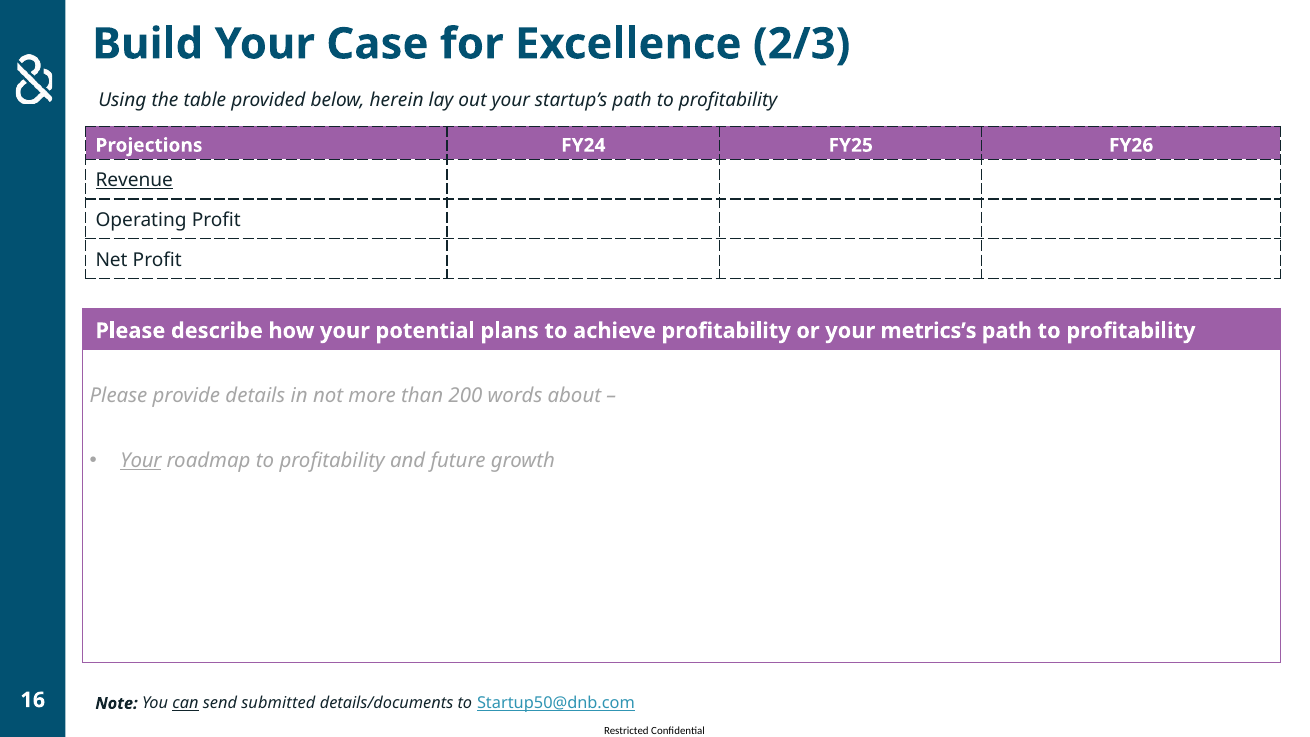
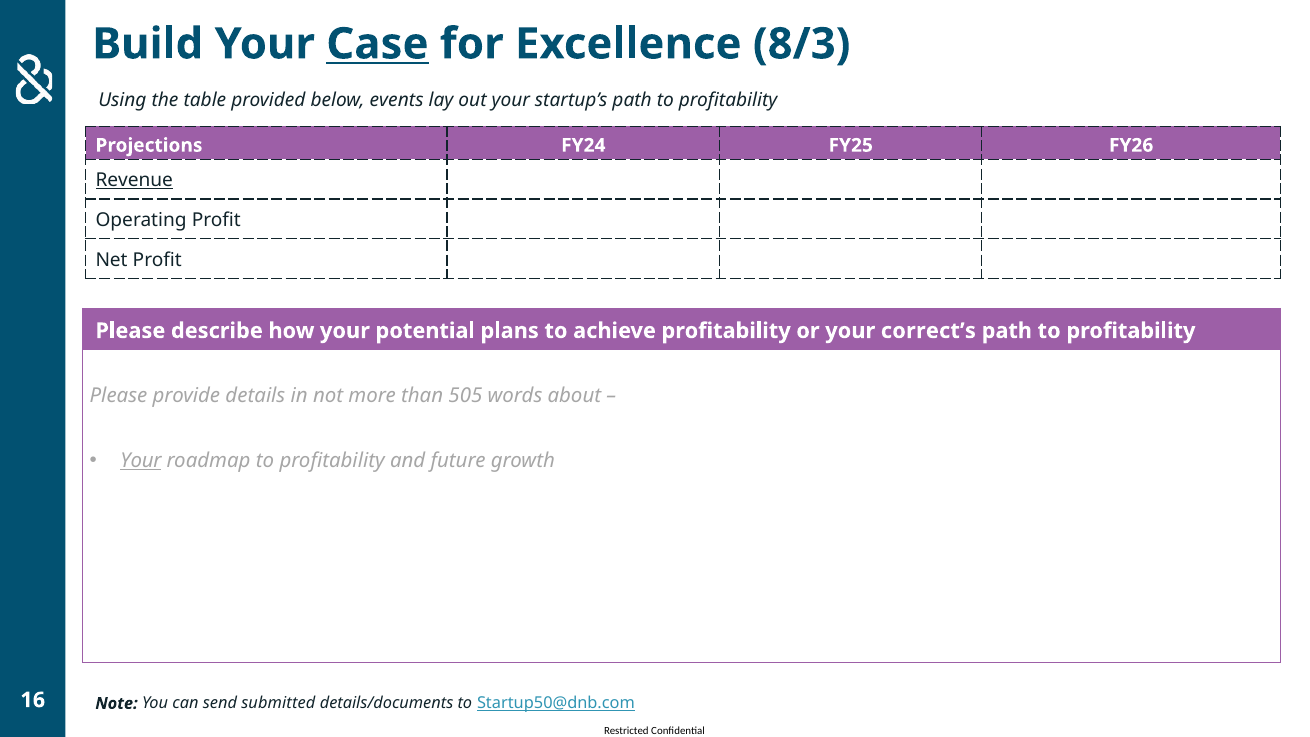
Case underline: none -> present
2/3: 2/3 -> 8/3
herein: herein -> events
metrics’s: metrics’s -> correct’s
200: 200 -> 505
can underline: present -> none
